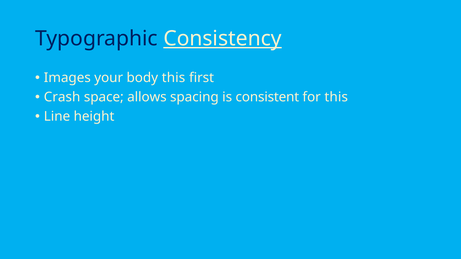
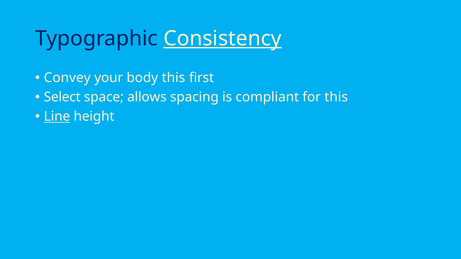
Images: Images -> Convey
Crash: Crash -> Select
consistent: consistent -> compliant
Line underline: none -> present
